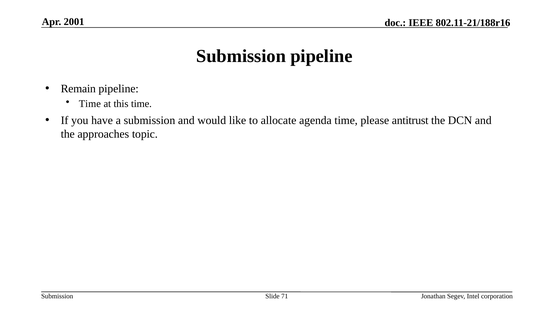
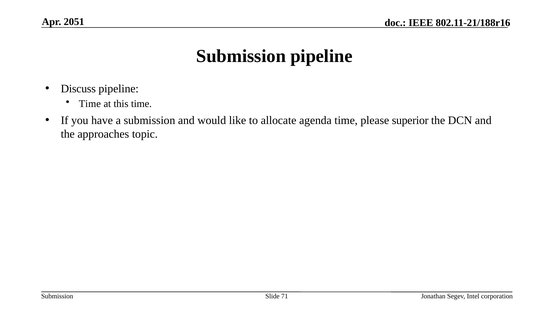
2001: 2001 -> 2051
Remain: Remain -> Discuss
antitrust: antitrust -> superior
